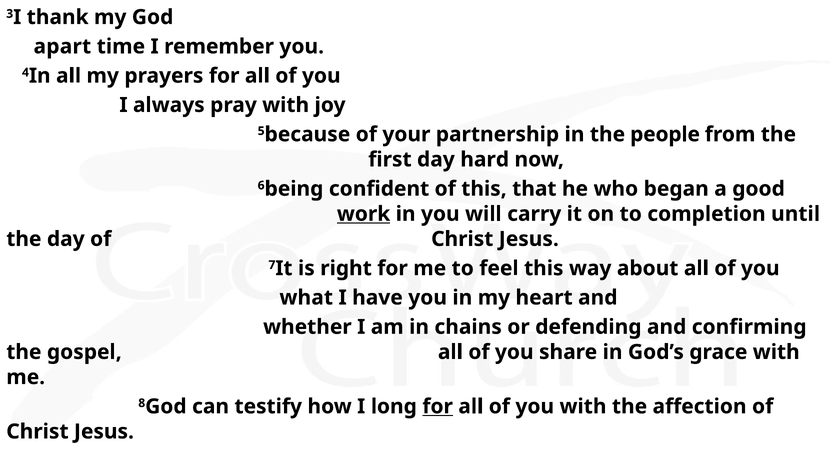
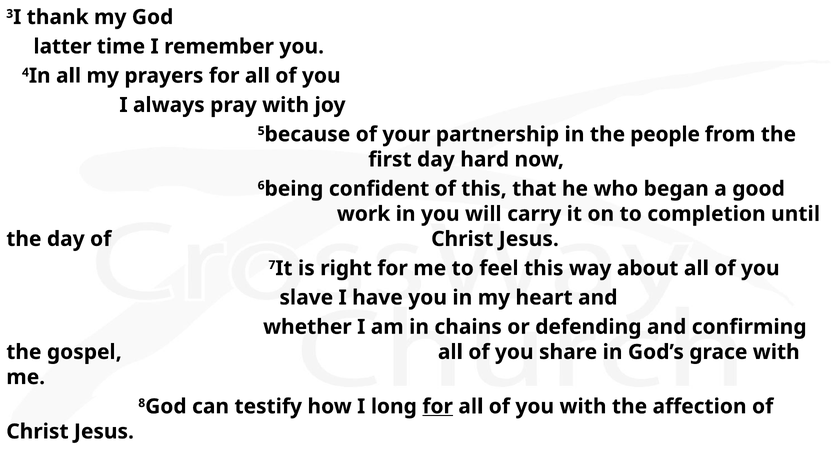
apart: apart -> latter
work underline: present -> none
what: what -> slave
